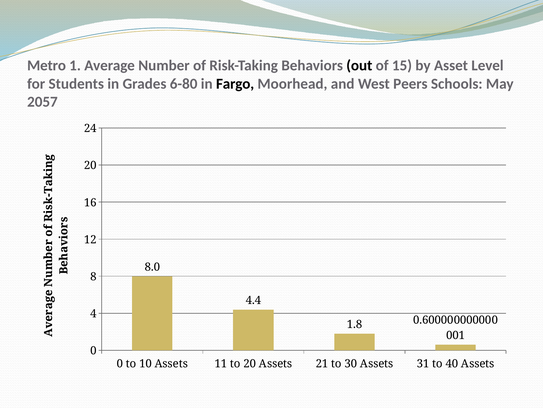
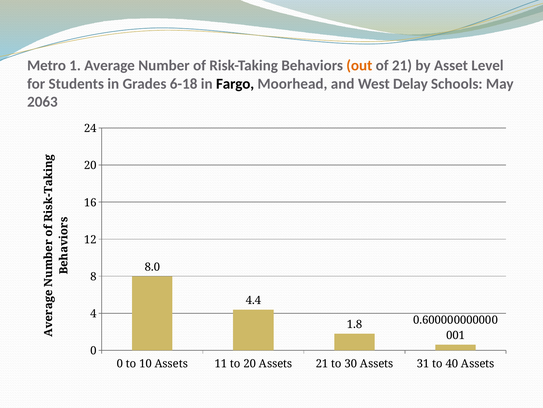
out colour: black -> orange
of 15: 15 -> 21
6-80: 6-80 -> 6-18
Peers: Peers -> Delay
2057: 2057 -> 2063
